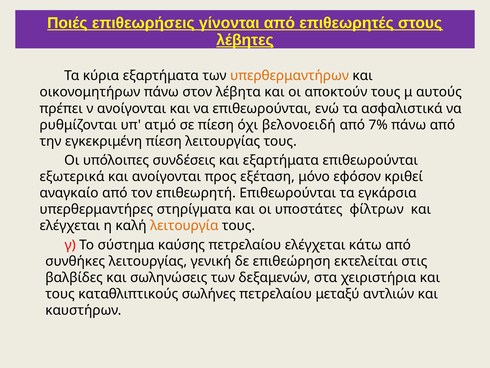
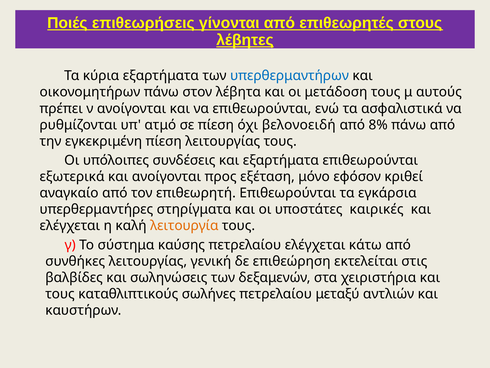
υπερθερμαντήρων colour: orange -> blue
αποκτούν: αποκτούν -> μετάδοση
7%: 7% -> 8%
φίλτρων: φίλτρων -> καιρικές
